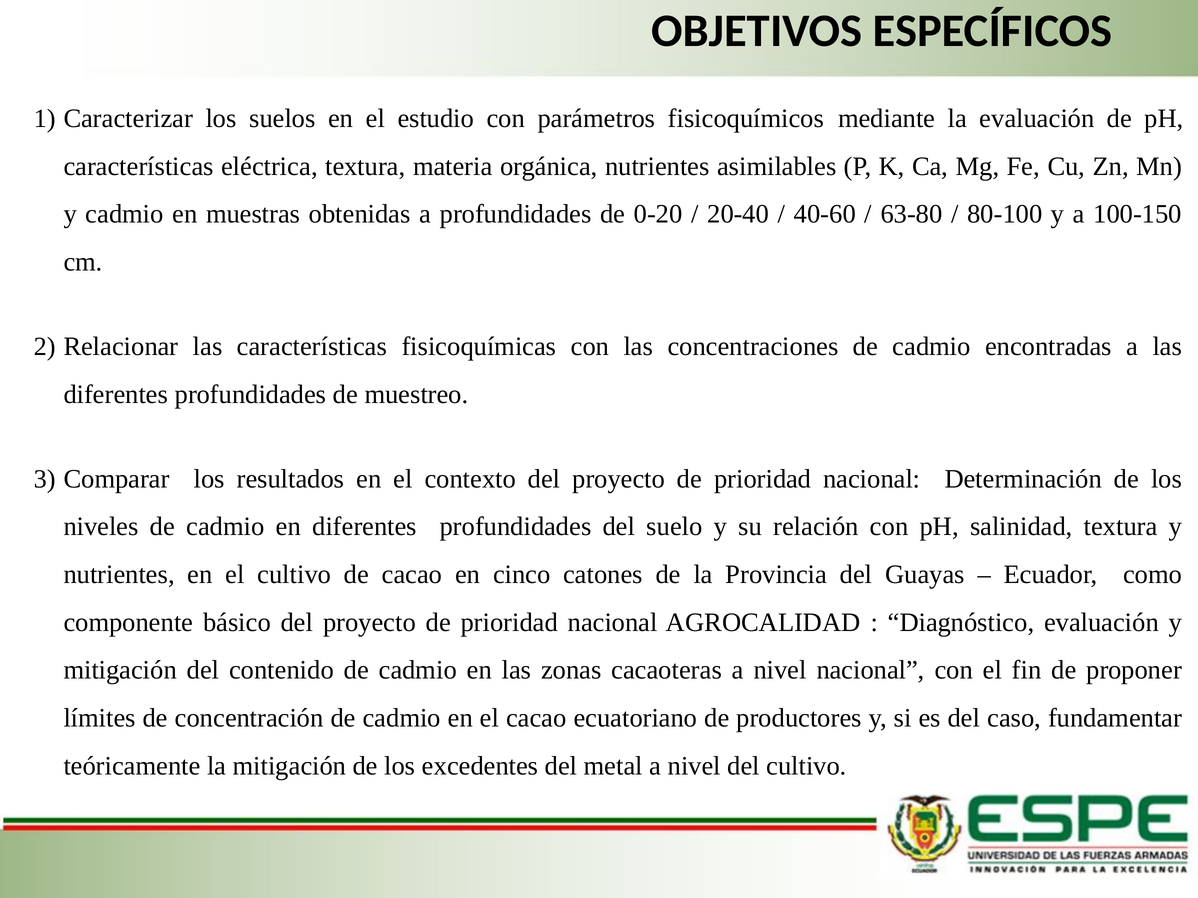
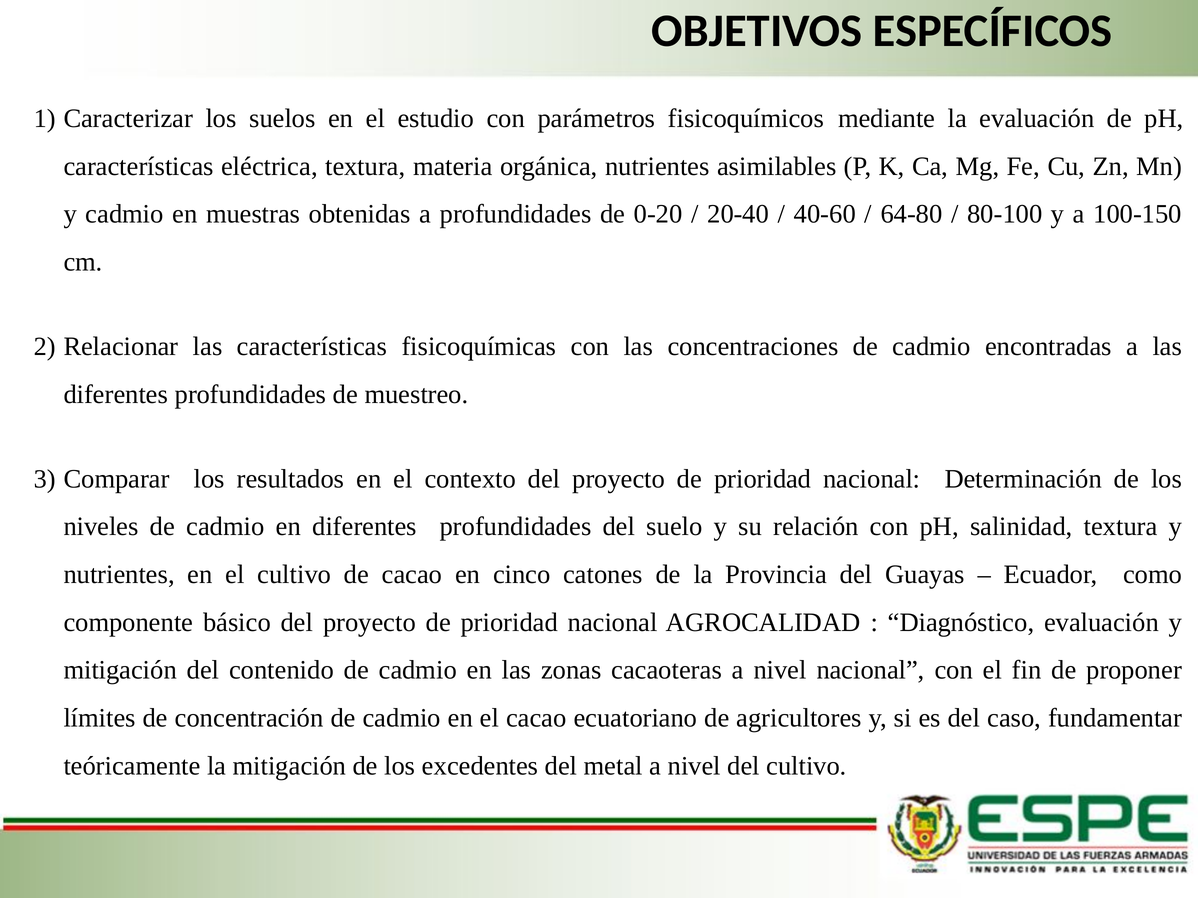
63-80: 63-80 -> 64-80
productores: productores -> agricultores
